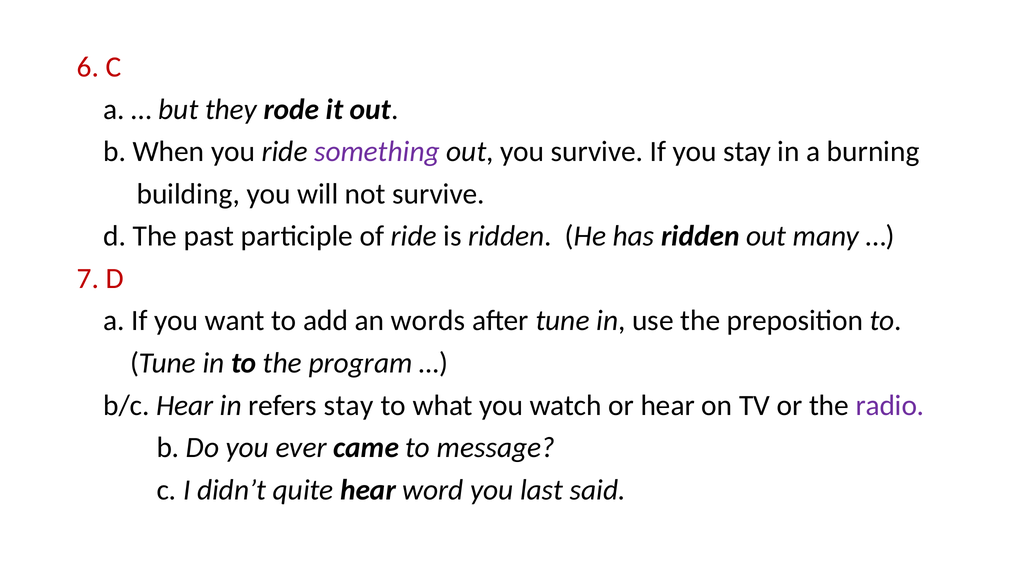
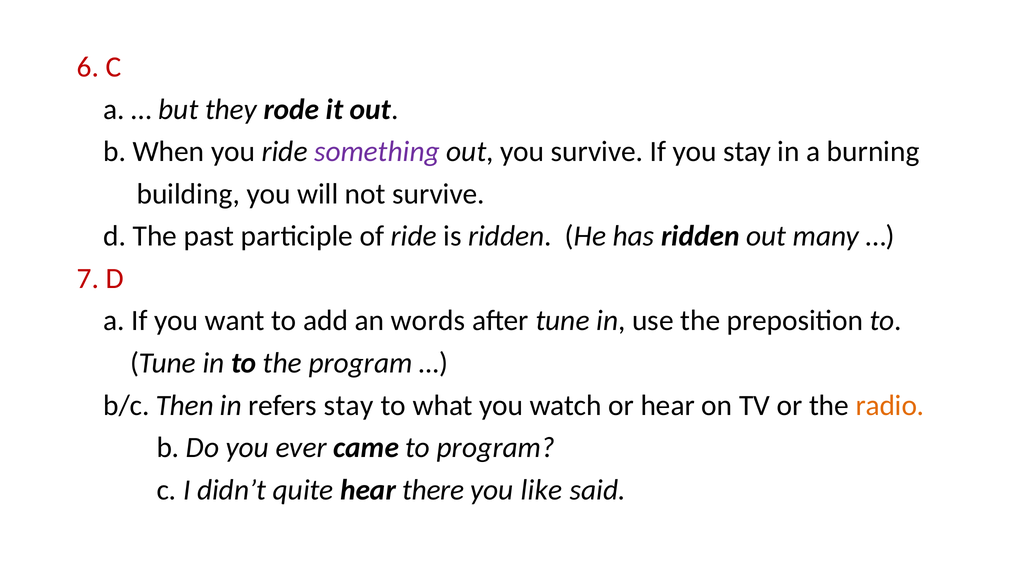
b/c Hear: Hear -> Then
radio colour: purple -> orange
to message: message -> program
word: word -> there
last: last -> like
